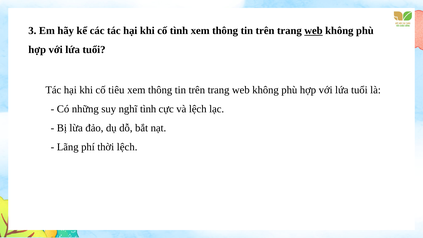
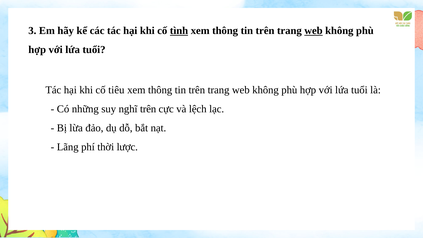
tình at (179, 31) underline: none -> present
nghĩ tình: tình -> trên
thời lệch: lệch -> lược
